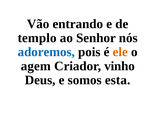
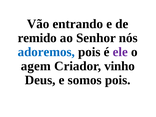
templo: templo -> remido
ele colour: orange -> purple
somos esta: esta -> pois
